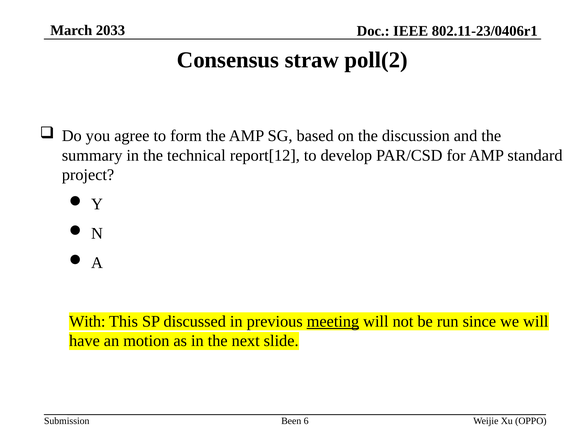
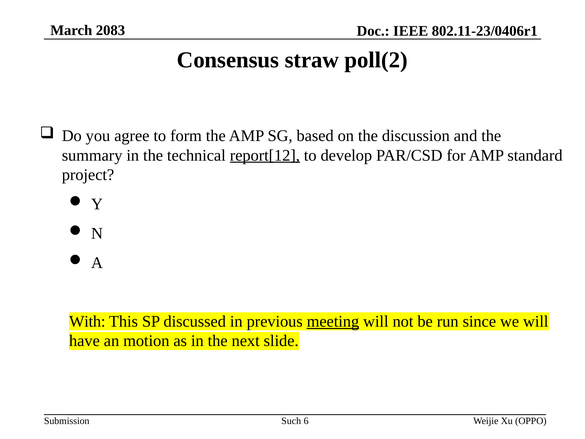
2033: 2033 -> 2083
report[12 underline: none -> present
Been: Been -> Such
